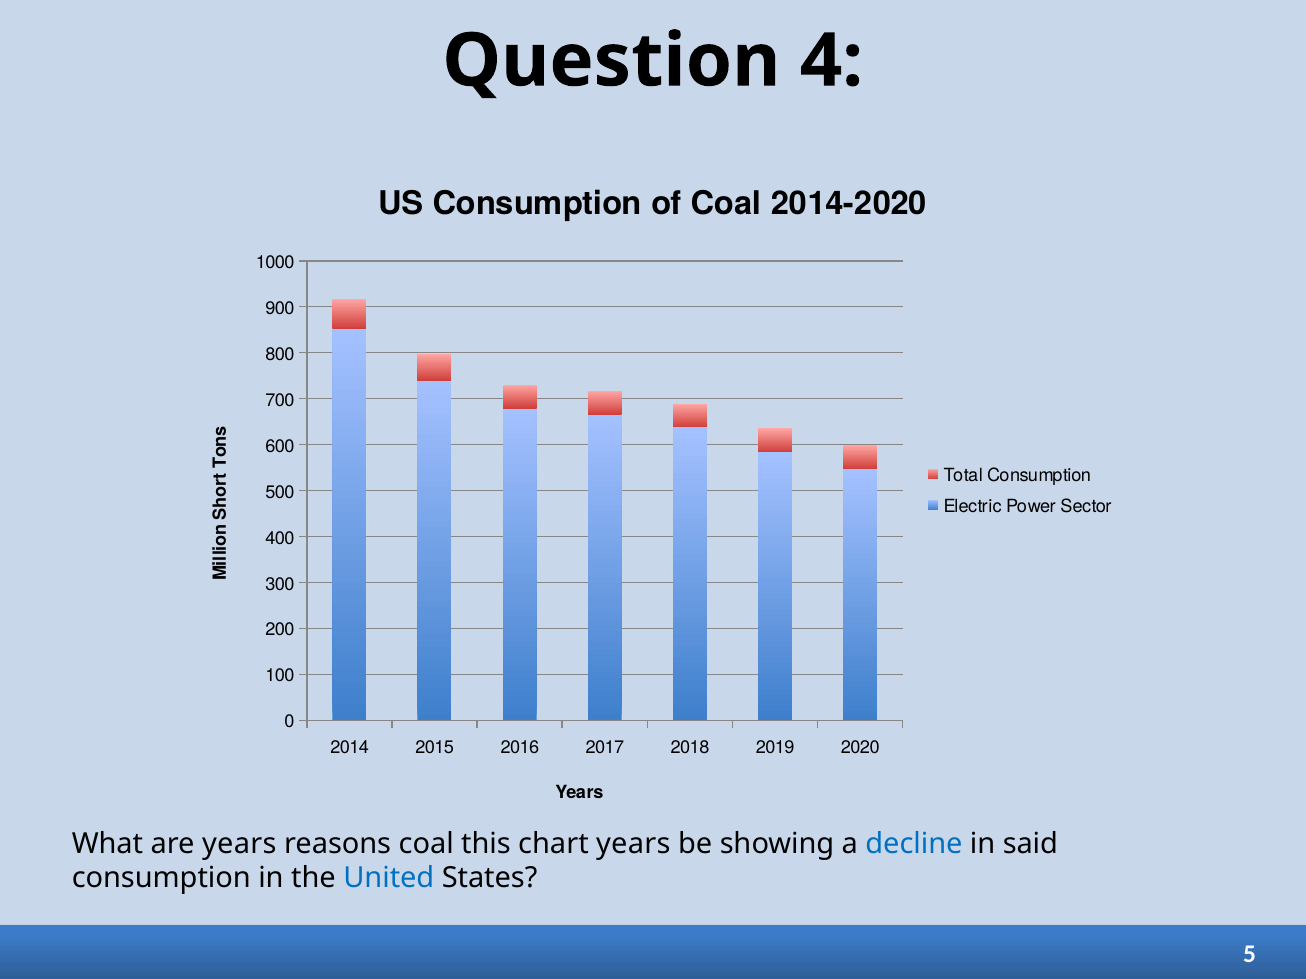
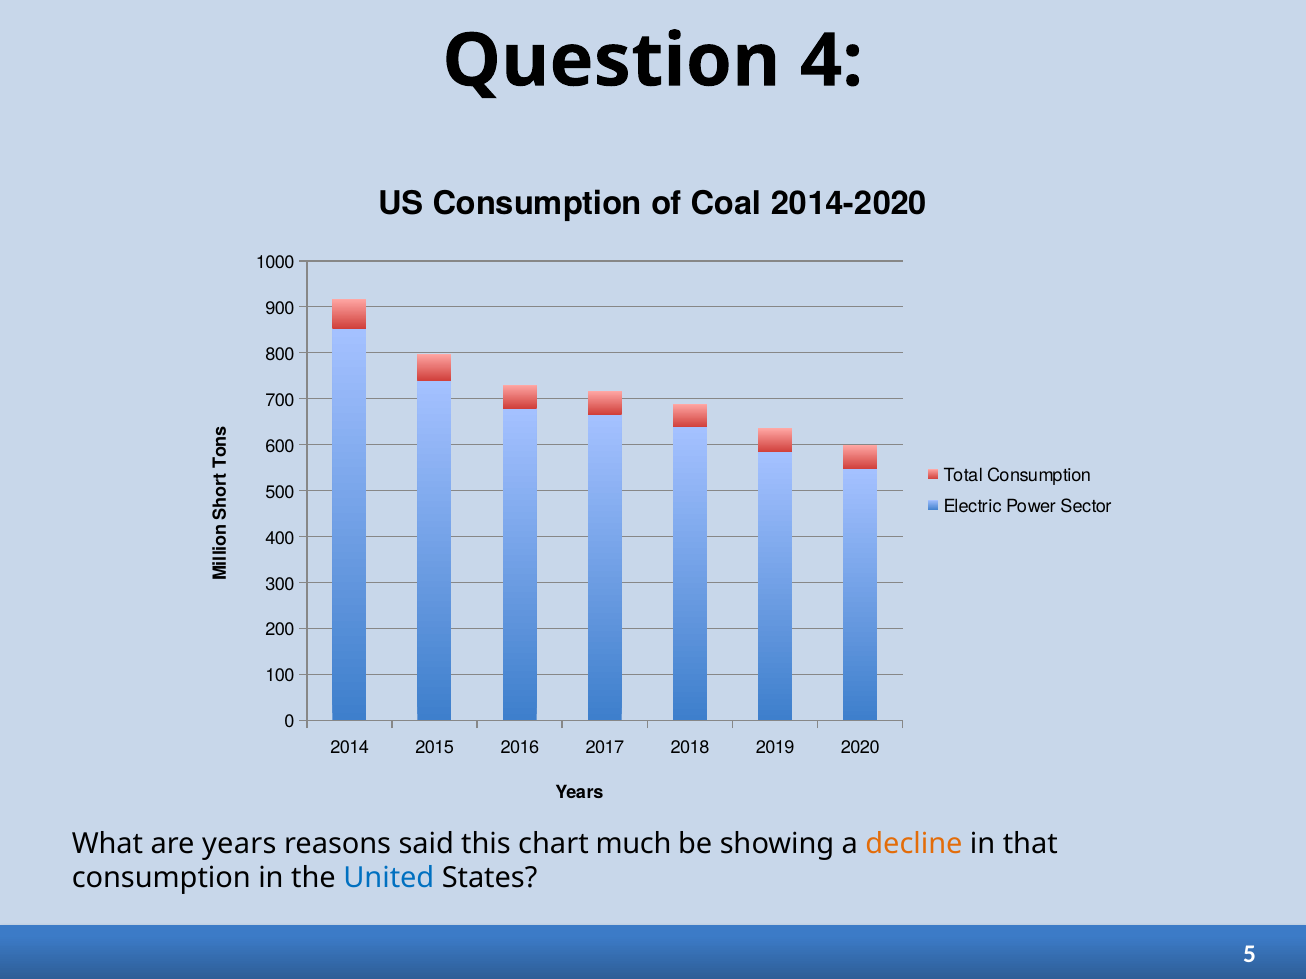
reasons coal: coal -> said
chart years: years -> much
decline colour: blue -> orange
said: said -> that
